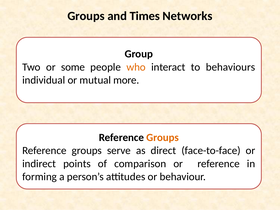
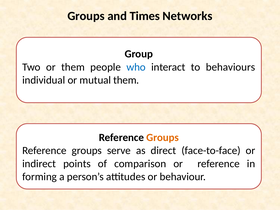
or some: some -> them
who colour: orange -> blue
mutual more: more -> them
